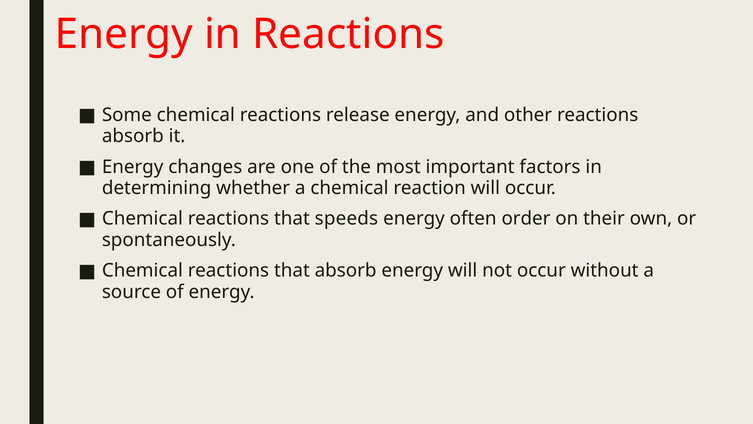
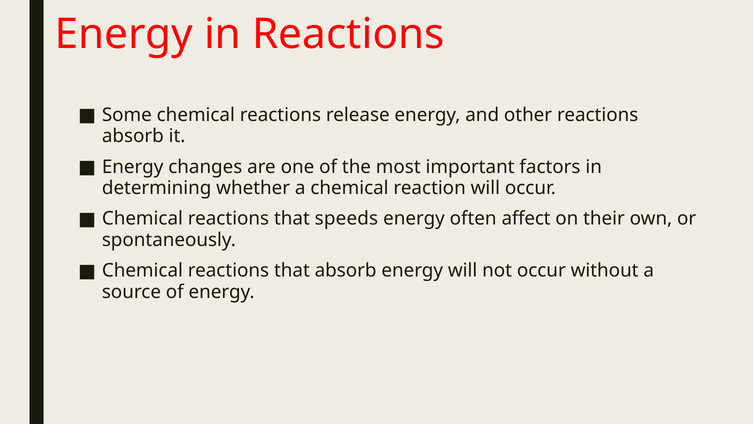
order: order -> affect
